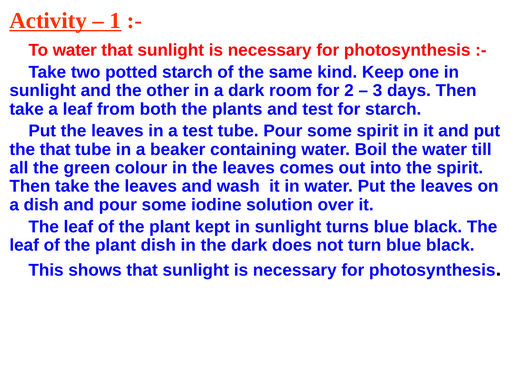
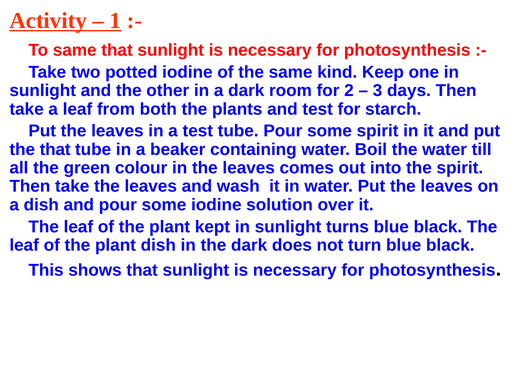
To water: water -> same
potted starch: starch -> iodine
